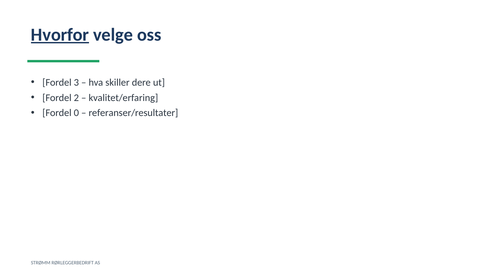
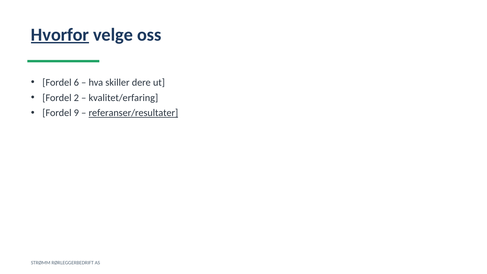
3: 3 -> 6
0: 0 -> 9
referanser/resultater underline: none -> present
